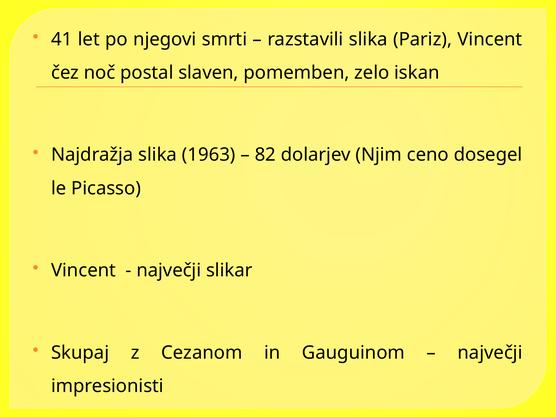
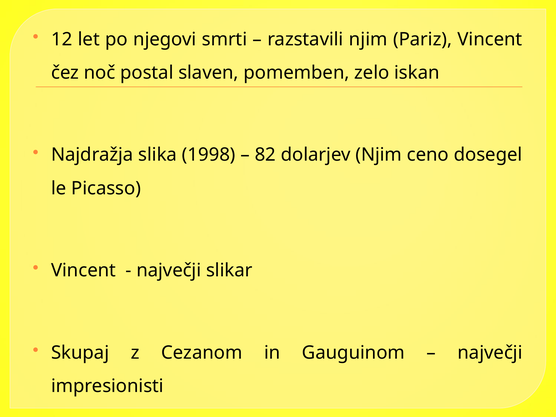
41: 41 -> 12
razstavili slika: slika -> njim
1963: 1963 -> 1998
